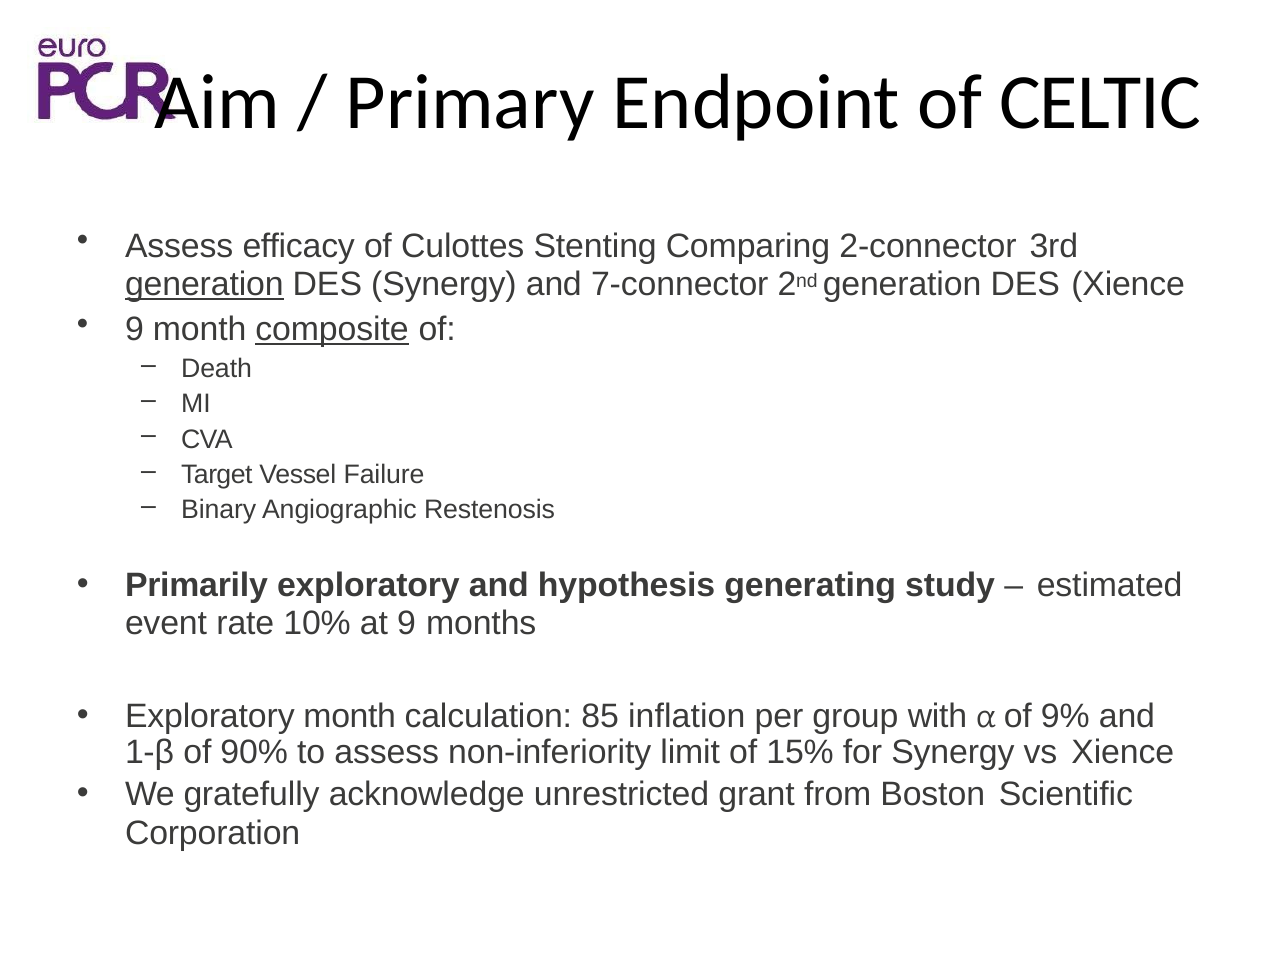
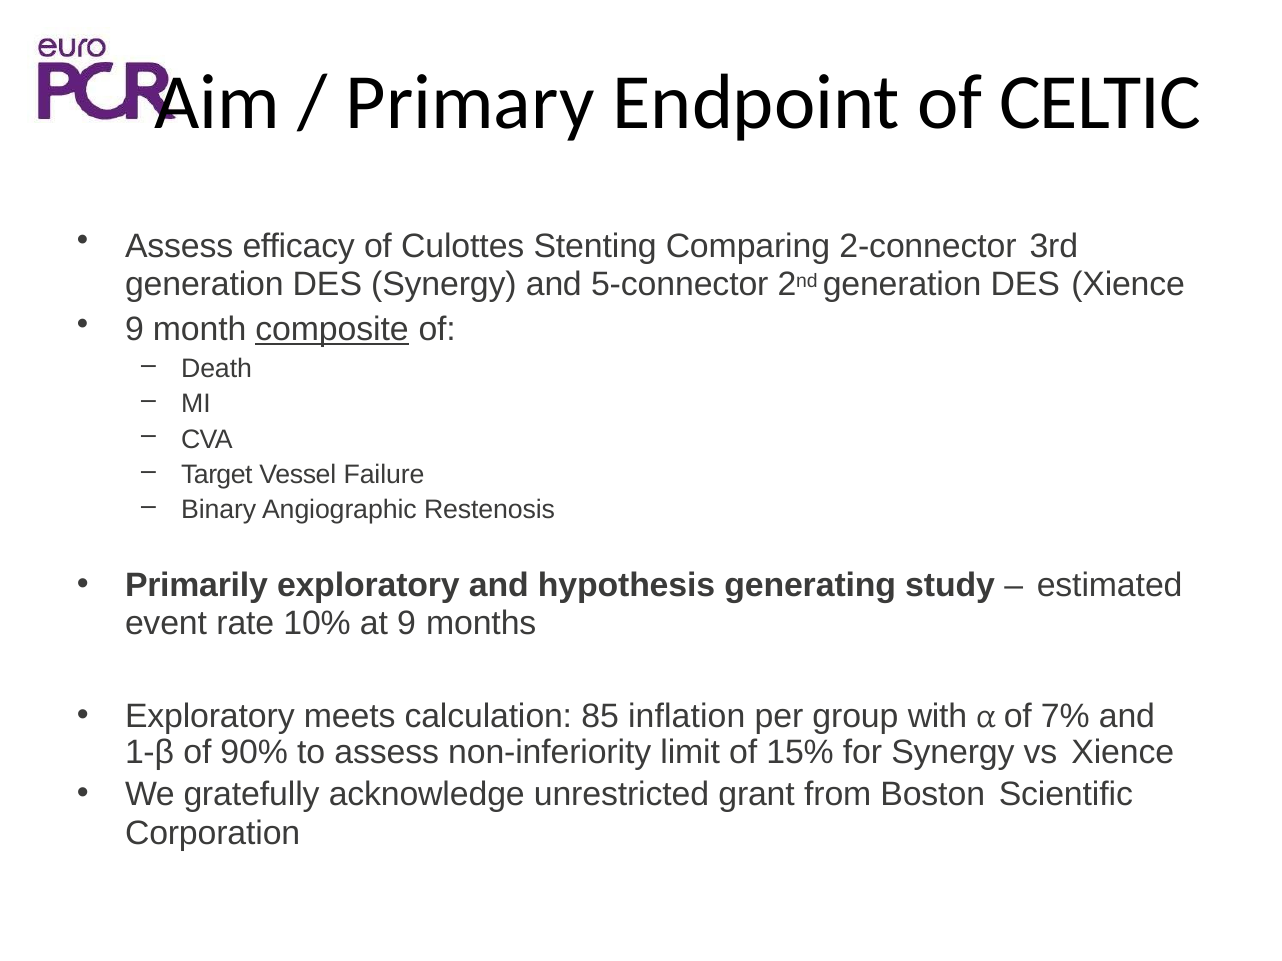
generation at (204, 285) underline: present -> none
7-connector: 7-connector -> 5-connector
Exploratory month: month -> meets
9%: 9% -> 7%
